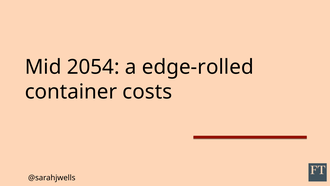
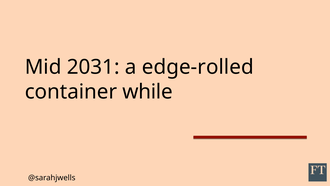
2054: 2054 -> 2031
costs: costs -> while
